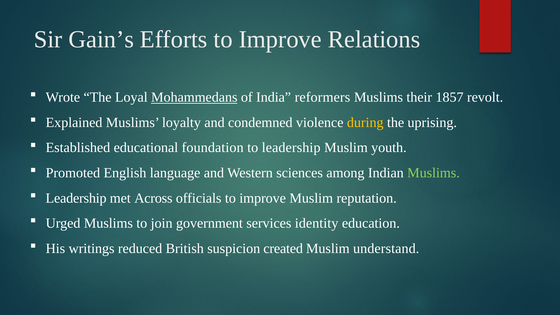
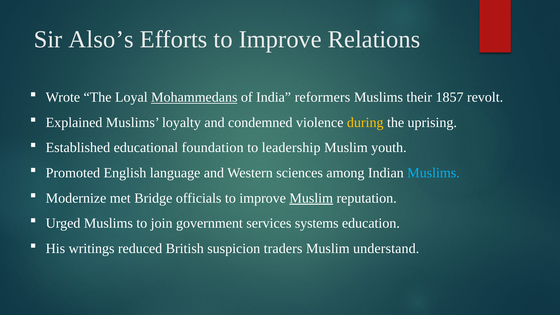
Gain’s: Gain’s -> Also’s
Muslims at (433, 173) colour: light green -> light blue
Leadership at (76, 198): Leadership -> Modernize
Across: Across -> Bridge
Muslim at (311, 198) underline: none -> present
identity: identity -> systems
created: created -> traders
